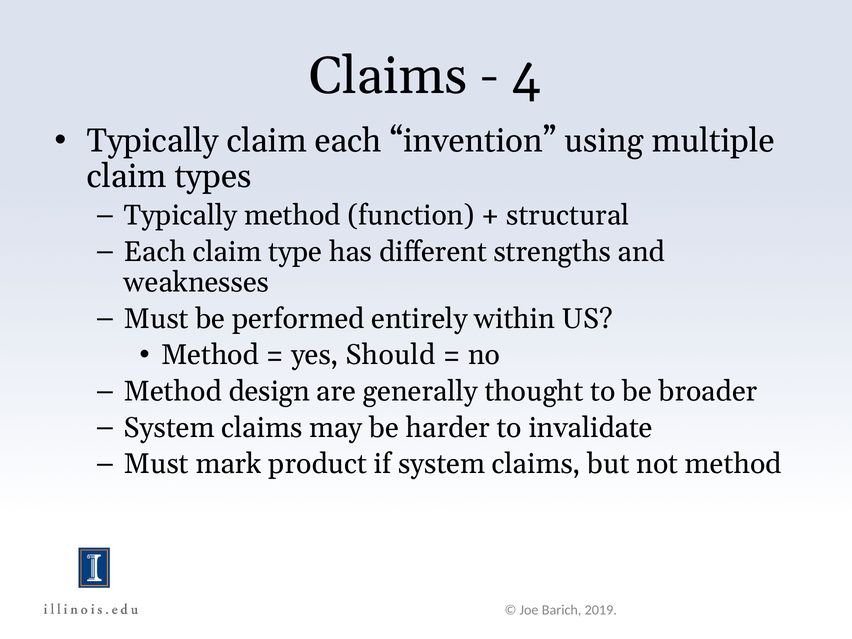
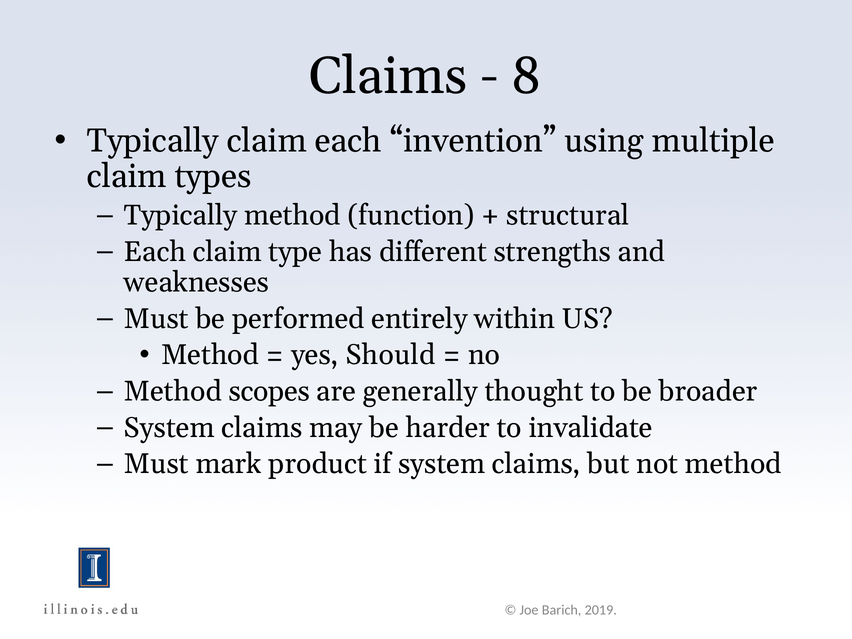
4: 4 -> 8
design: design -> scopes
